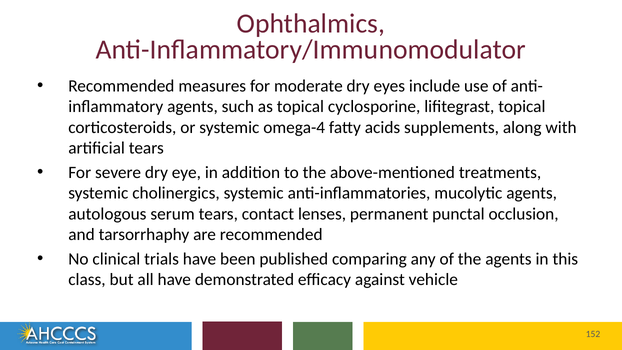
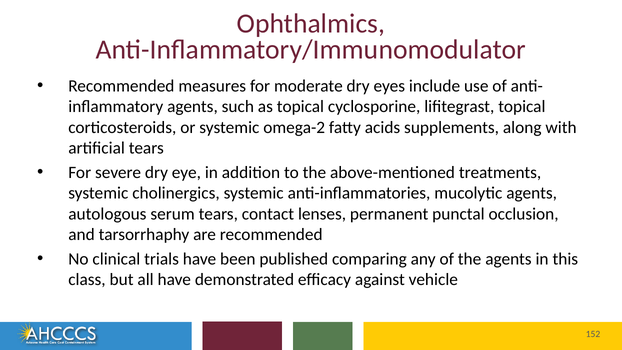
omega-4: omega-4 -> omega-2
